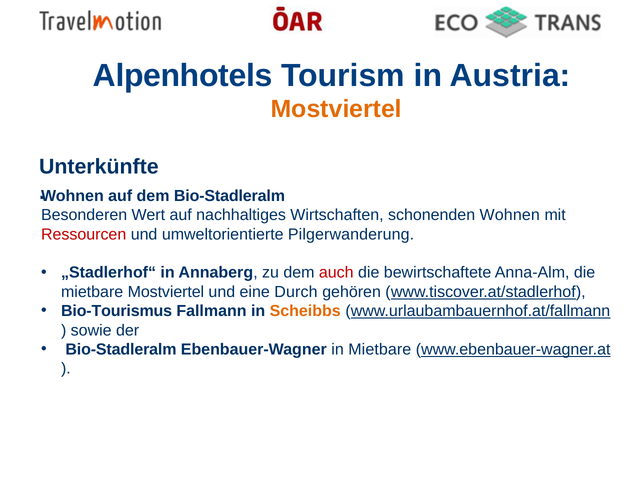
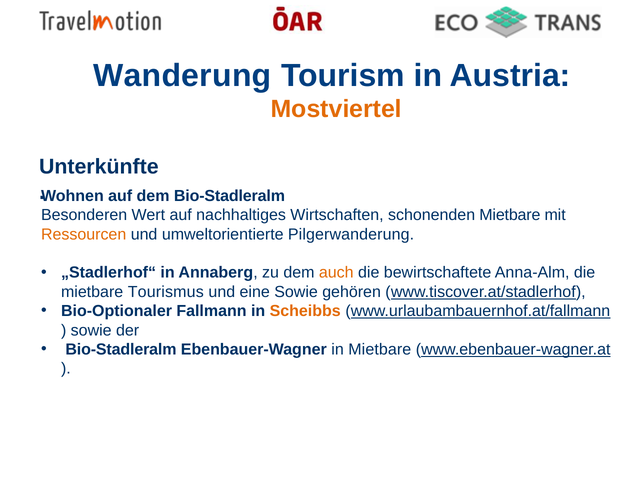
Alpenhotels: Alpenhotels -> Wanderung
schonenden Wohnen: Wohnen -> Mietbare
Ressourcen colour: red -> orange
auch colour: red -> orange
mietbare Mostviertel: Mostviertel -> Tourismus
eine Durch: Durch -> Sowie
Bio-Tourismus: Bio-Tourismus -> Bio-Optionaler
